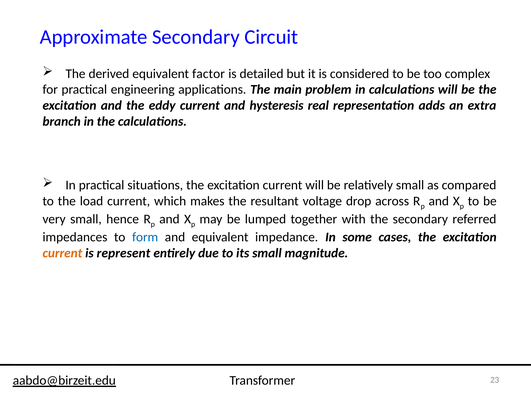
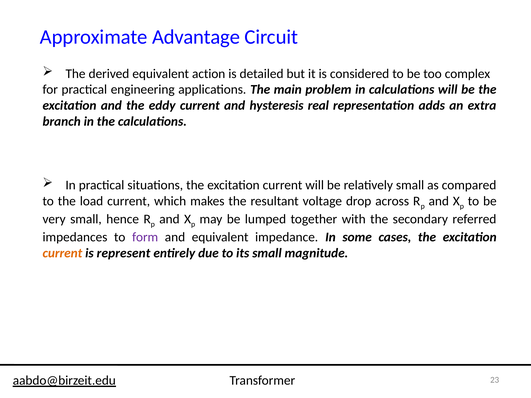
Approximate Secondary: Secondary -> Advantage
factor: factor -> action
form colour: blue -> purple
